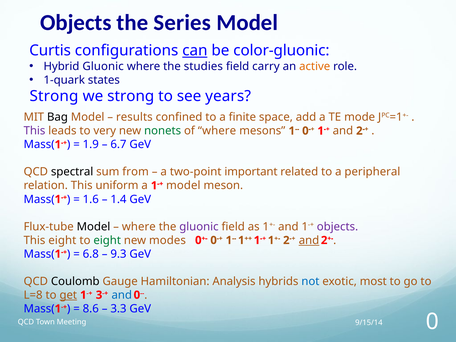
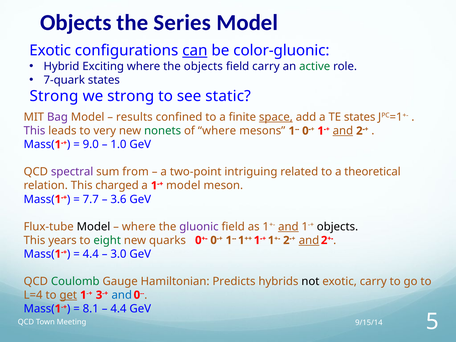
Curtis at (50, 51): Curtis -> Exotic
Hybrid Gluonic: Gluonic -> Exciting
the studies: studies -> objects
active colour: orange -> green
1-quark: 1-quark -> 7-quark
years: years -> static
Bag colour: black -> purple
space underline: none -> present
TE mode: mode -> states
and at (343, 131) underline: none -> present
1.9: 1.9 -> 9.0
6.7: 6.7 -> 1.0
spectral colour: black -> purple
important: important -> intriguing
peripheral: peripheral -> theoretical
uniform: uniform -> charged
1.6: 1.6 -> 7.7
1.4: 1.4 -> 3.6
and at (288, 227) underline: none -> present
objects at (337, 227) colour: purple -> black
This eight: eight -> years
modes: modes -> quarks
6.8 at (91, 254): 6.8 -> 4.4
9.3: 9.3 -> 3.0
Coulomb colour: black -> green
Analysis: Analysis -> Predicts
not colour: blue -> black
exotic most: most -> carry
L=8: L=8 -> L=4
8.6: 8.6 -> 8.1
3.3 at (118, 309): 3.3 -> 4.4
0: 0 -> 5
